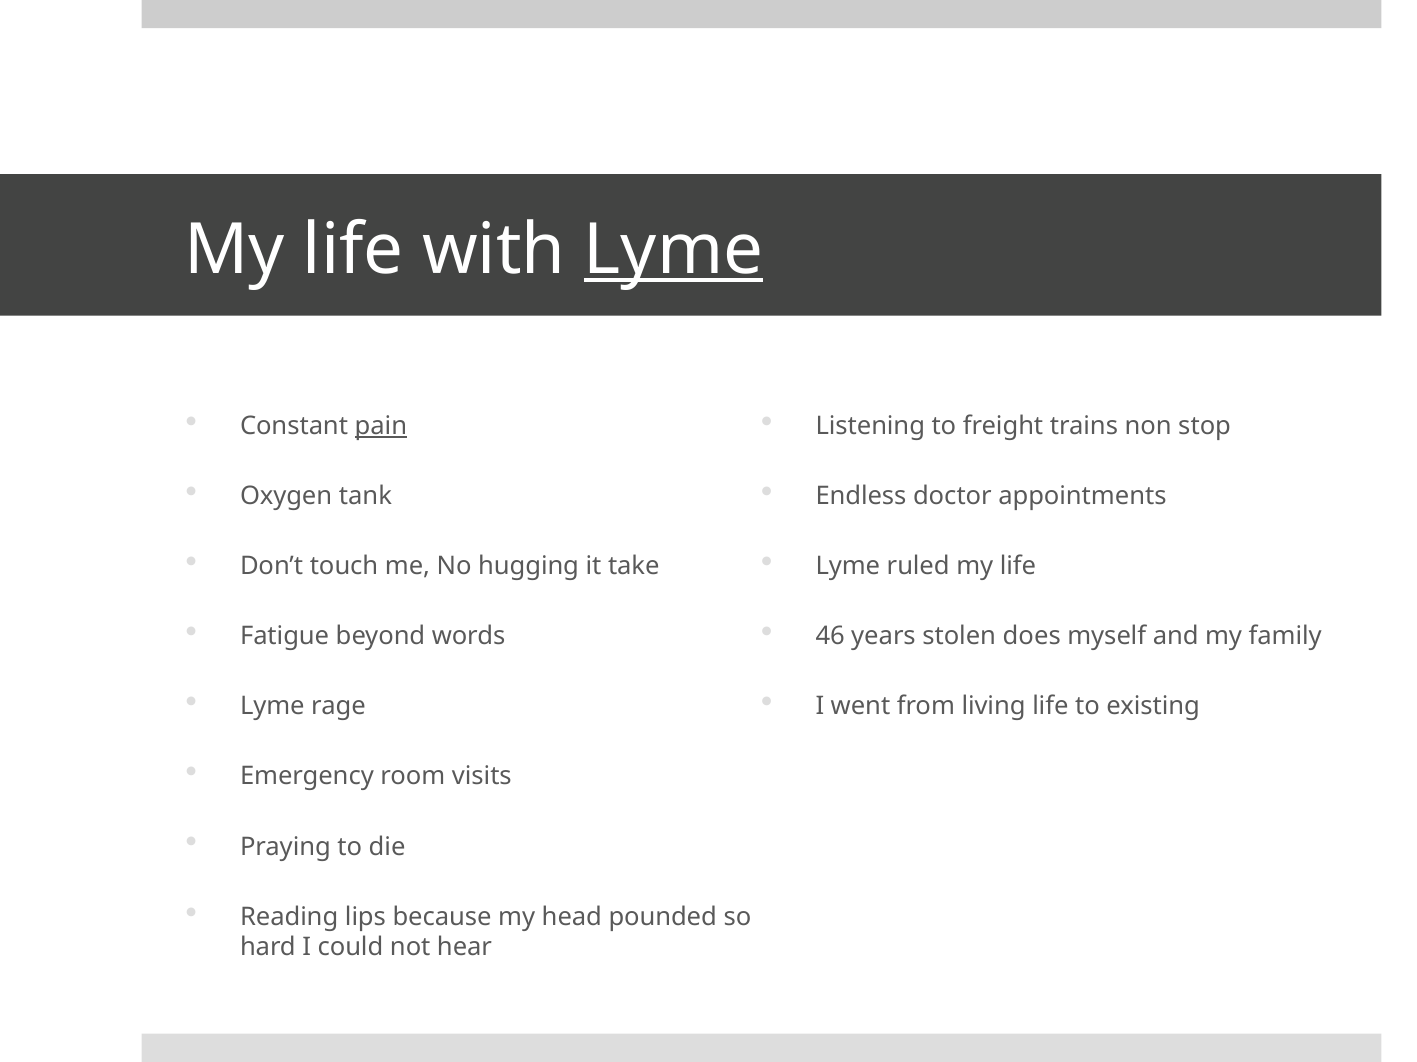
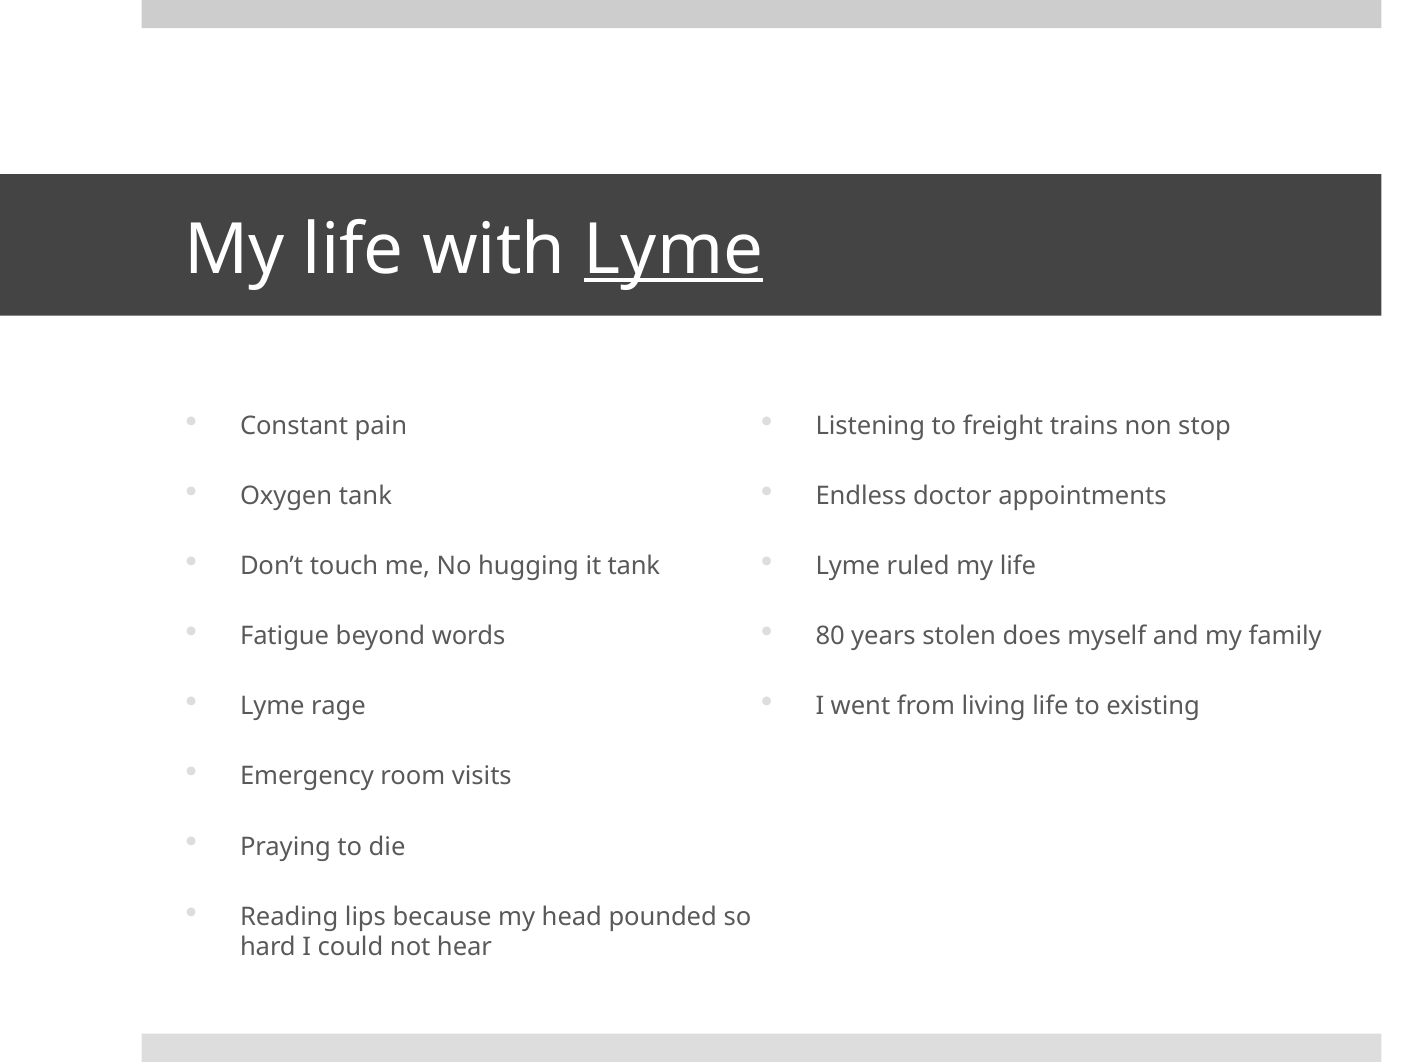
pain underline: present -> none
it take: take -> tank
46: 46 -> 80
